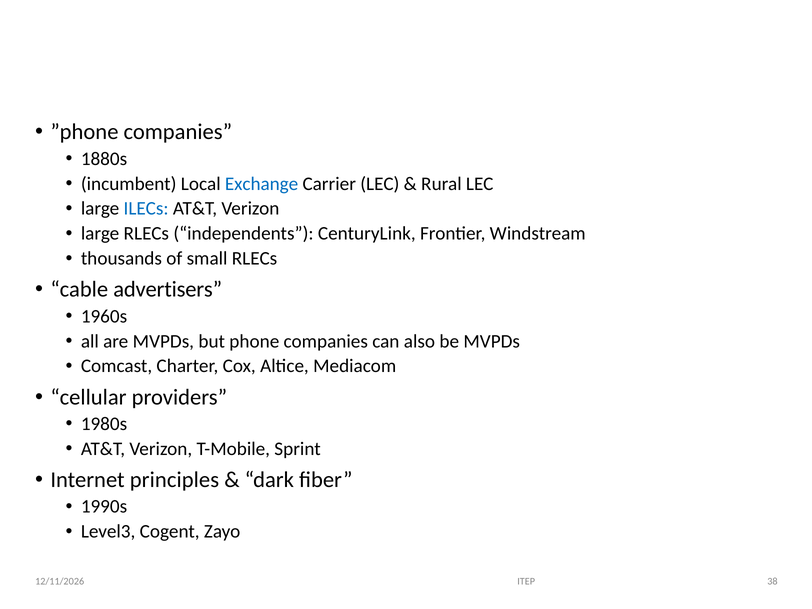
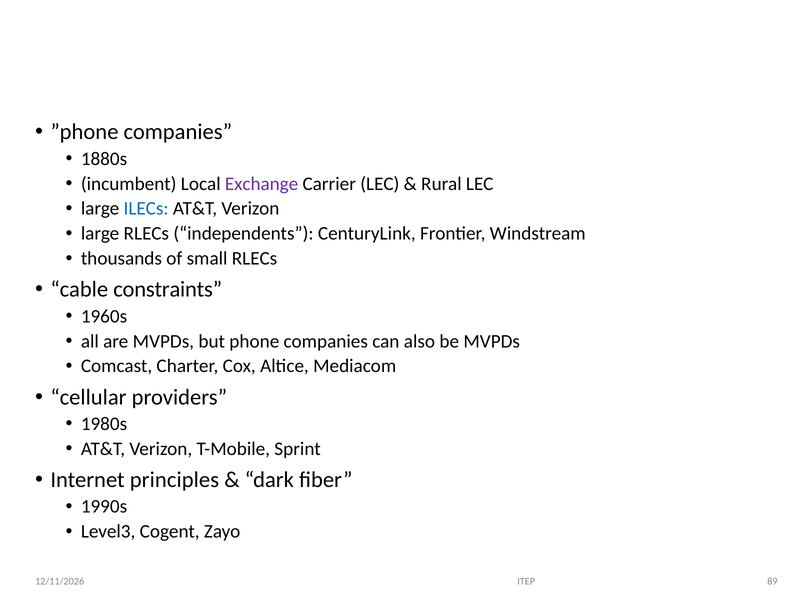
Exchange colour: blue -> purple
advertisers: advertisers -> constraints
38: 38 -> 89
